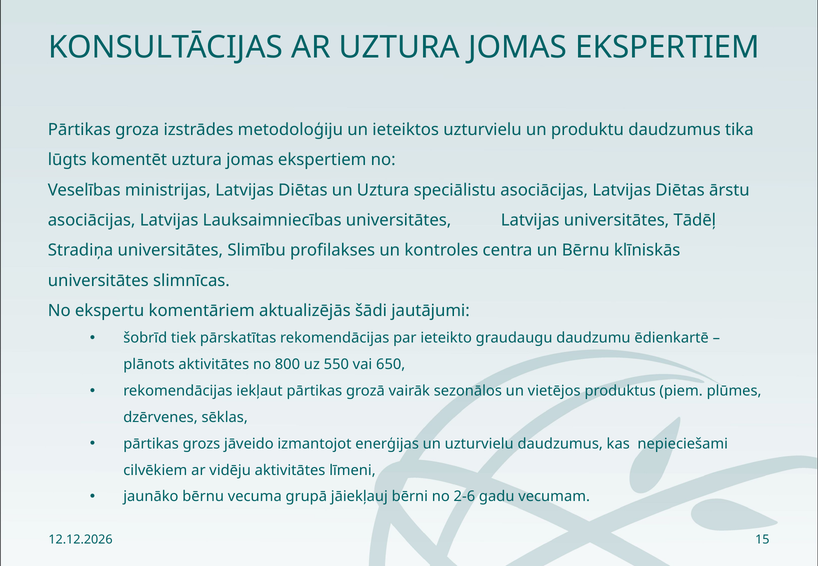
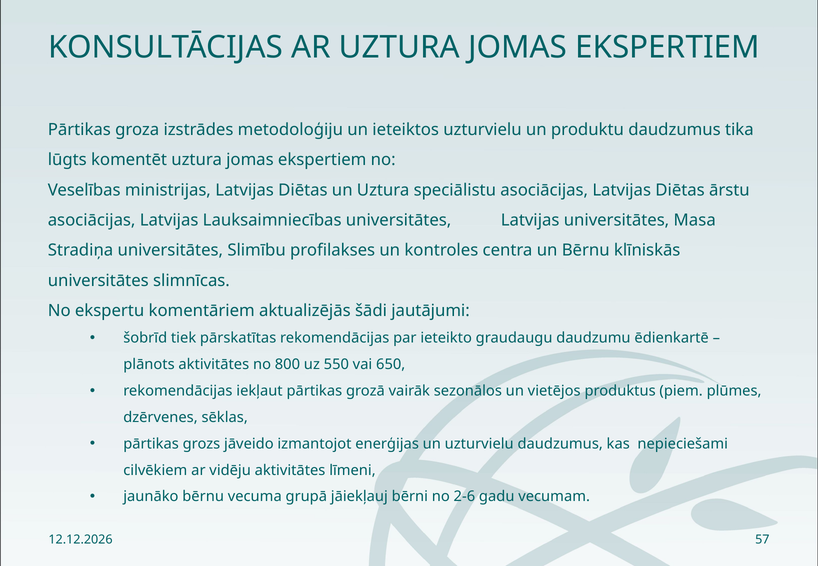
Tādēļ: Tādēļ -> Masa
15: 15 -> 57
